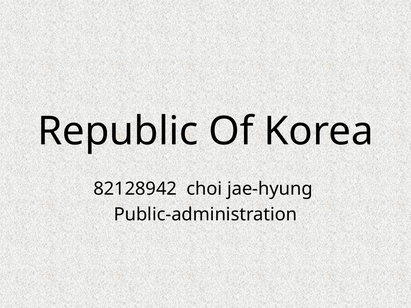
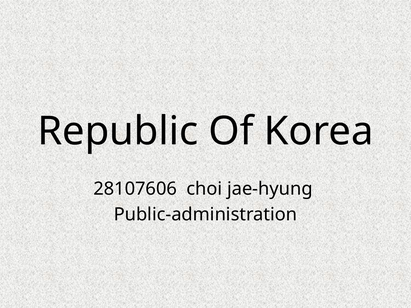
82128942: 82128942 -> 28107606
